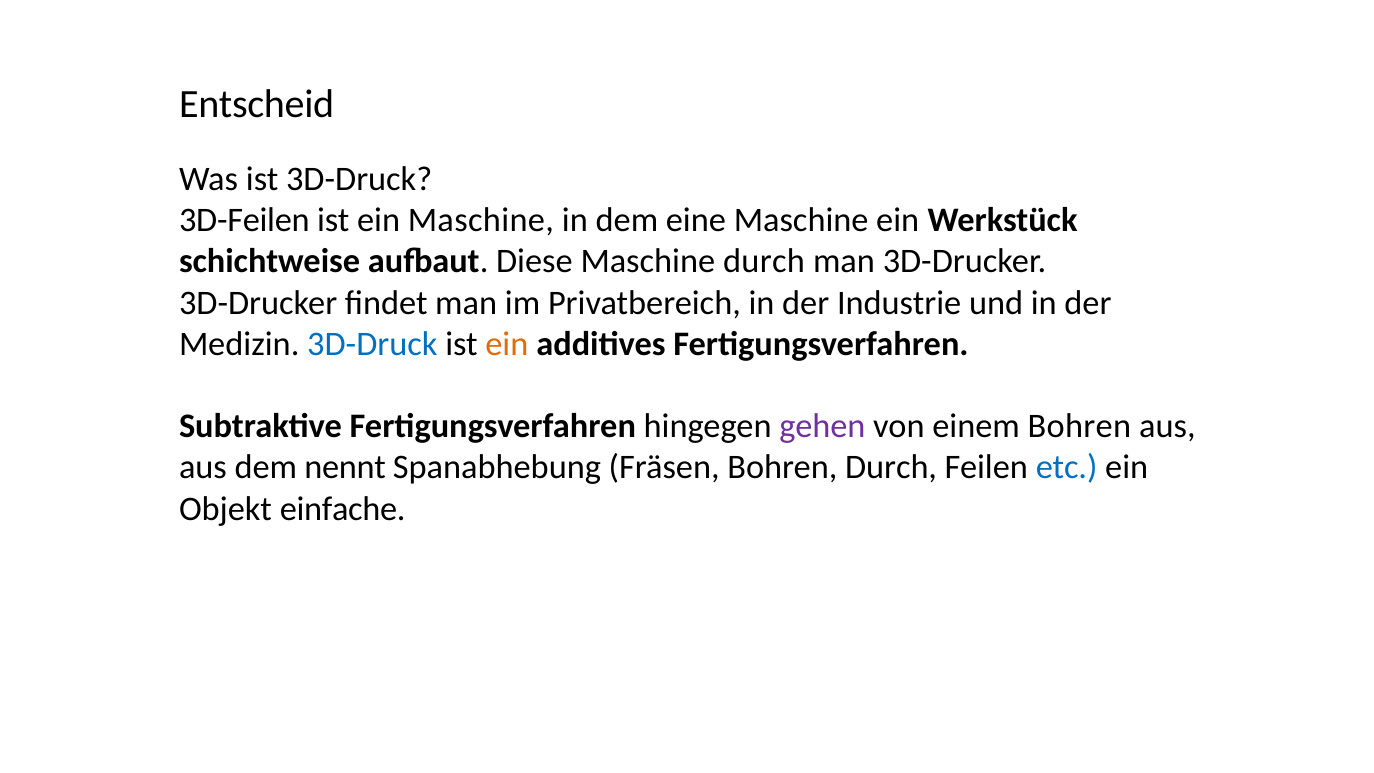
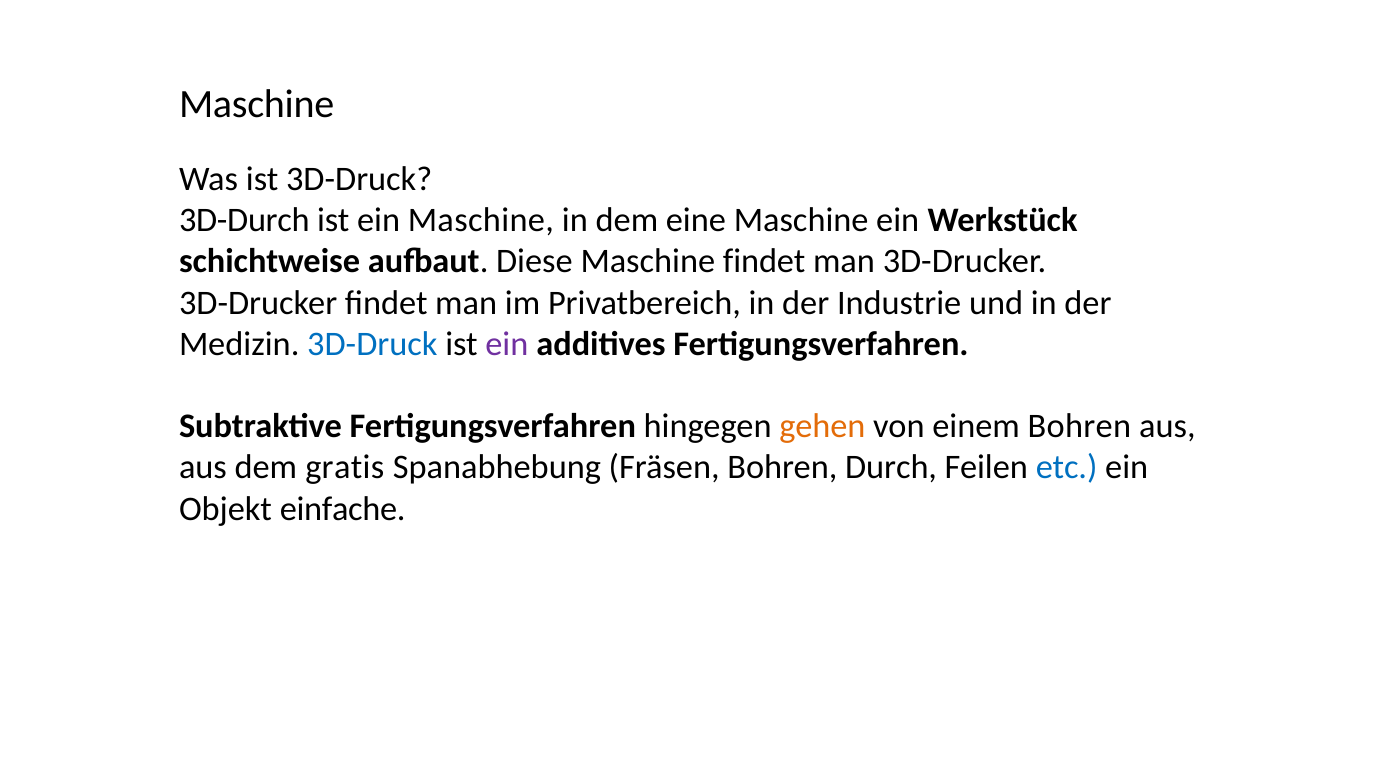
Entscheid at (257, 104): Entscheid -> Maschine
3D-Feilen: 3D-Feilen -> 3D-Durch
Maschine durch: durch -> findet
ein at (507, 344) colour: orange -> purple
gehen colour: purple -> orange
nennt: nennt -> gratis
